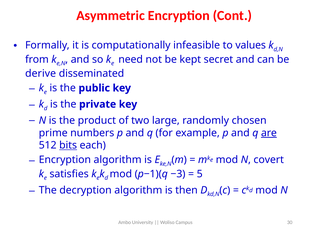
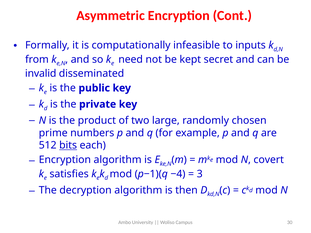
values: values -> inputs
derive: derive -> invalid
are underline: present -> none
−3: −3 -> −4
5: 5 -> 3
